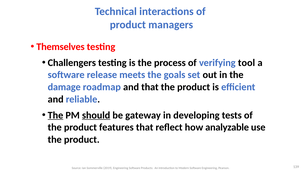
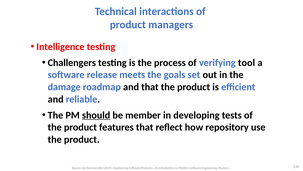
Themselves: Themselves -> Intelligence
The at (55, 115) underline: present -> none
gateway: gateway -> member
analyzable: analyzable -> repository
